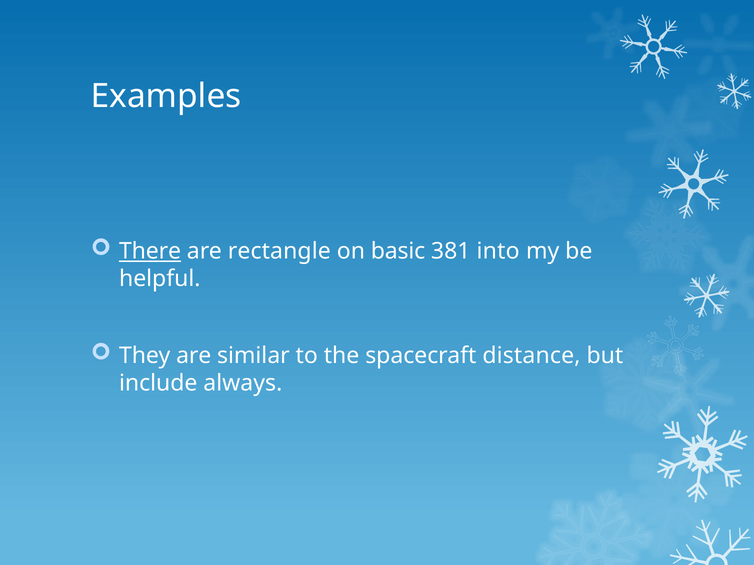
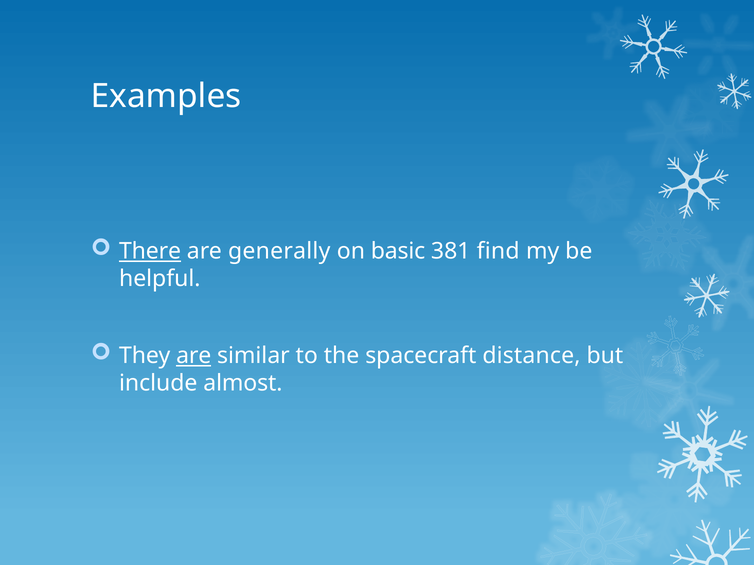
rectangle: rectangle -> generally
into: into -> find
are at (194, 356) underline: none -> present
always: always -> almost
